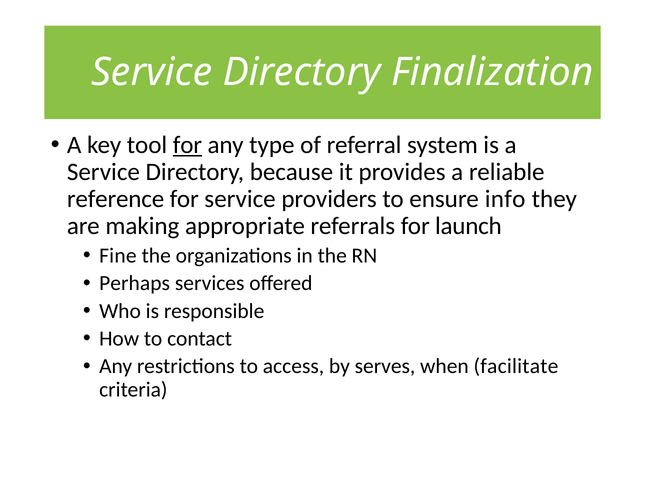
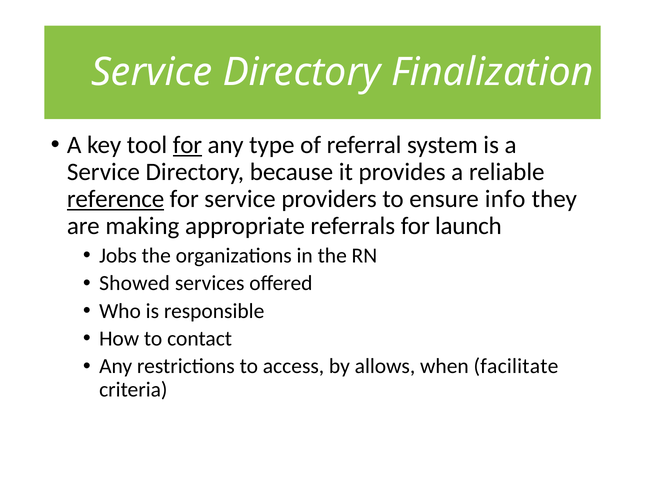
reference underline: none -> present
Fine: Fine -> Jobs
Perhaps: Perhaps -> Showed
serves: serves -> allows
